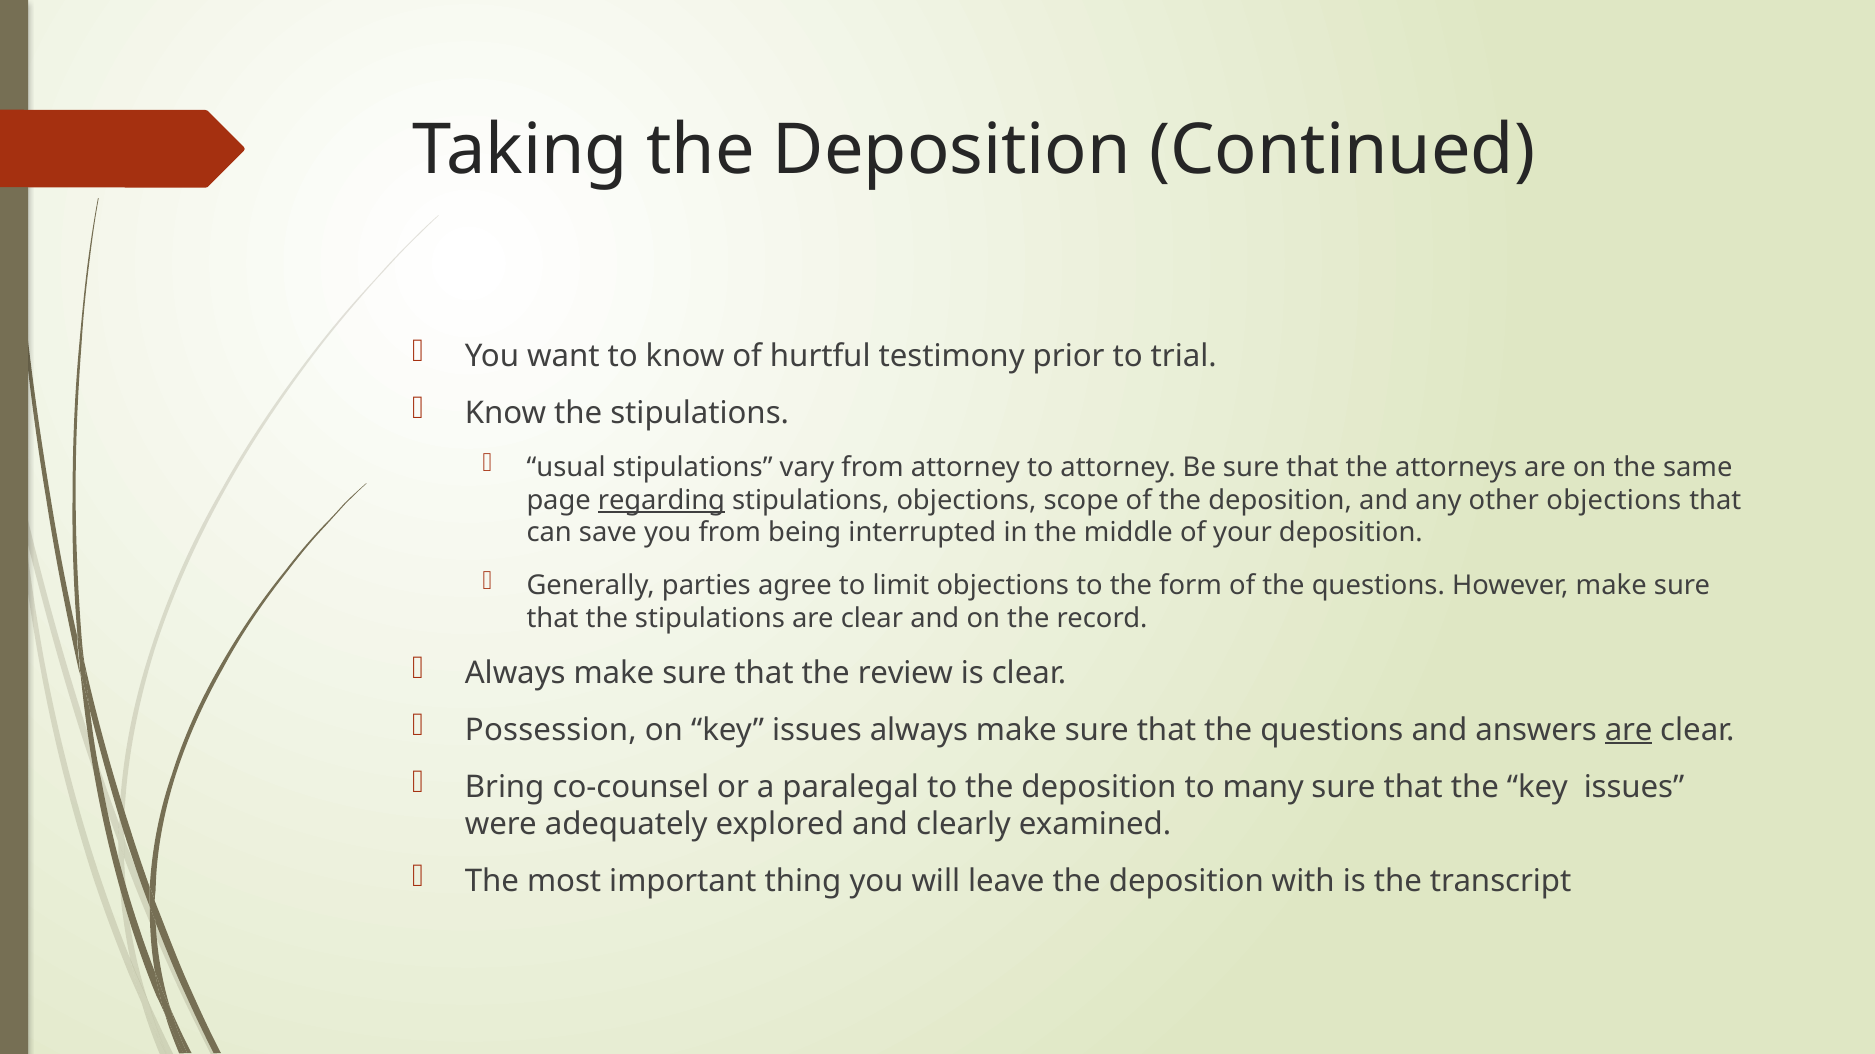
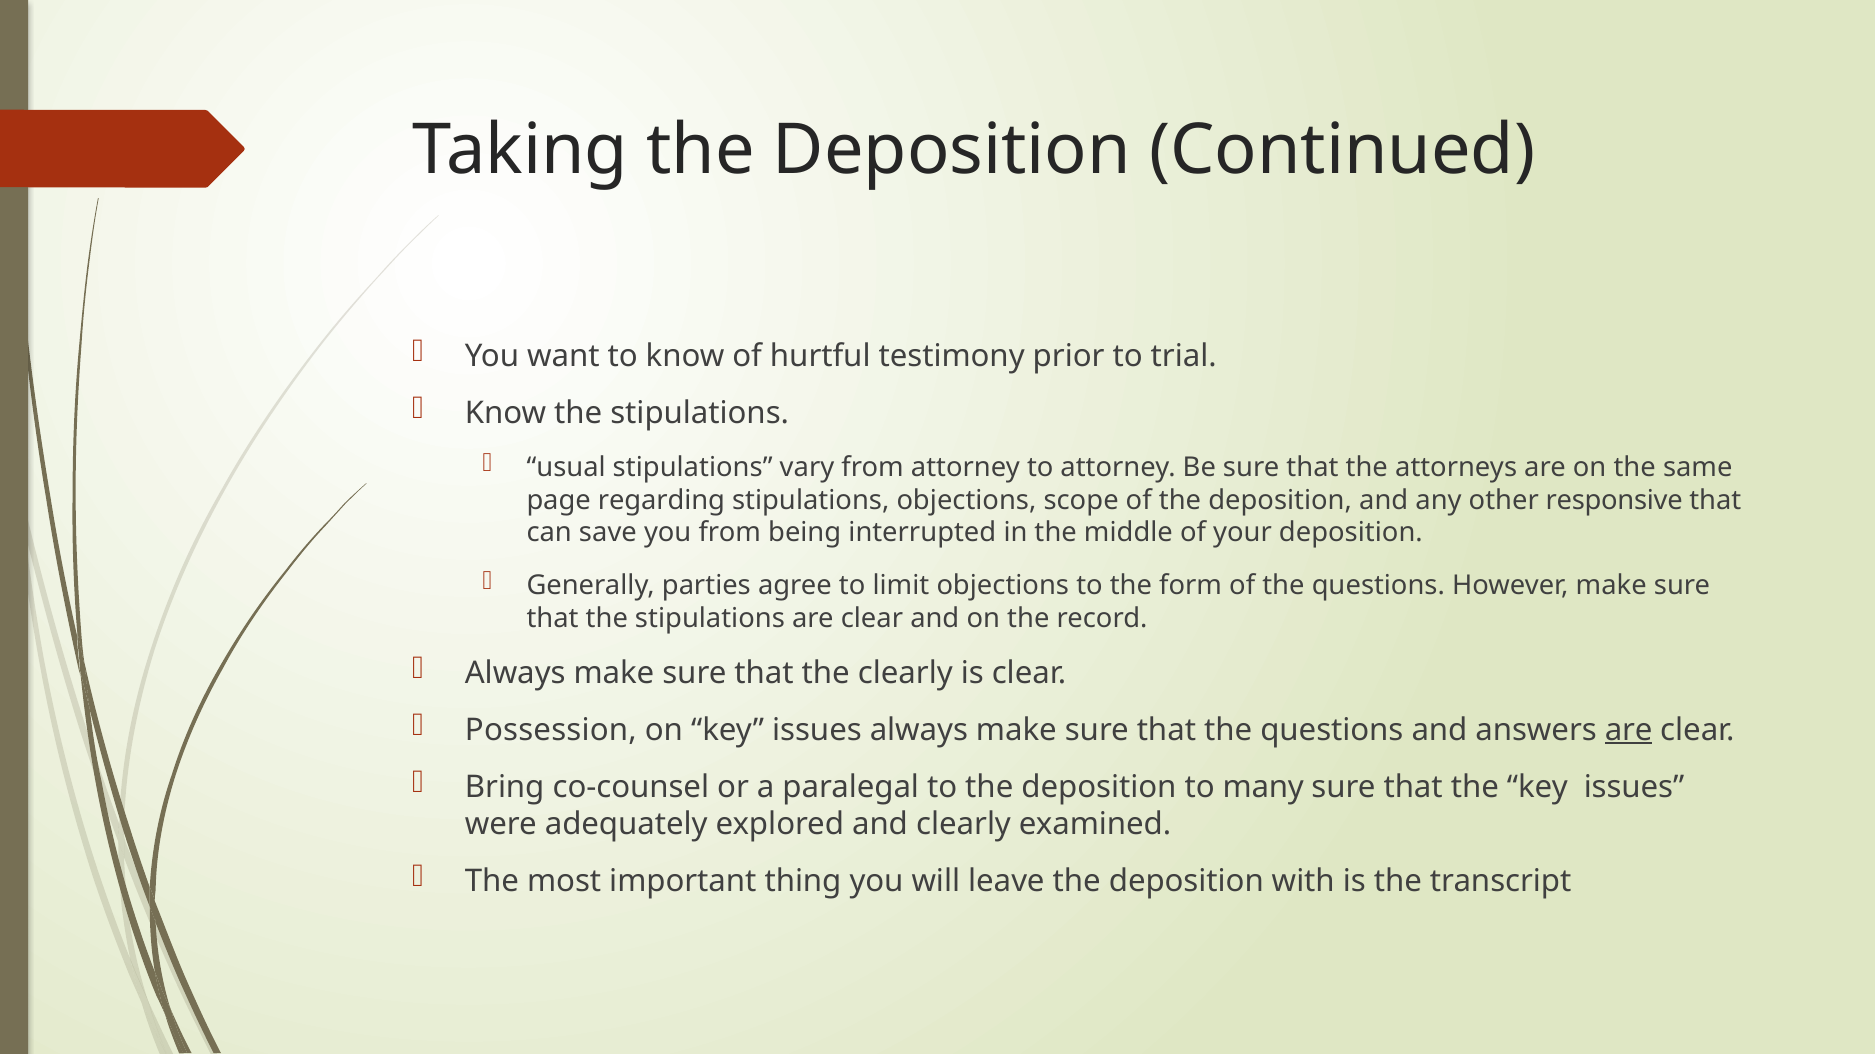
regarding underline: present -> none
other objections: objections -> responsive
the review: review -> clearly
